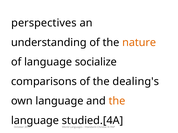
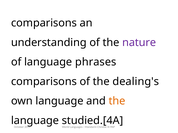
perspectives at (44, 23): perspectives -> comparisons
nature colour: orange -> purple
socialize: socialize -> phrases
